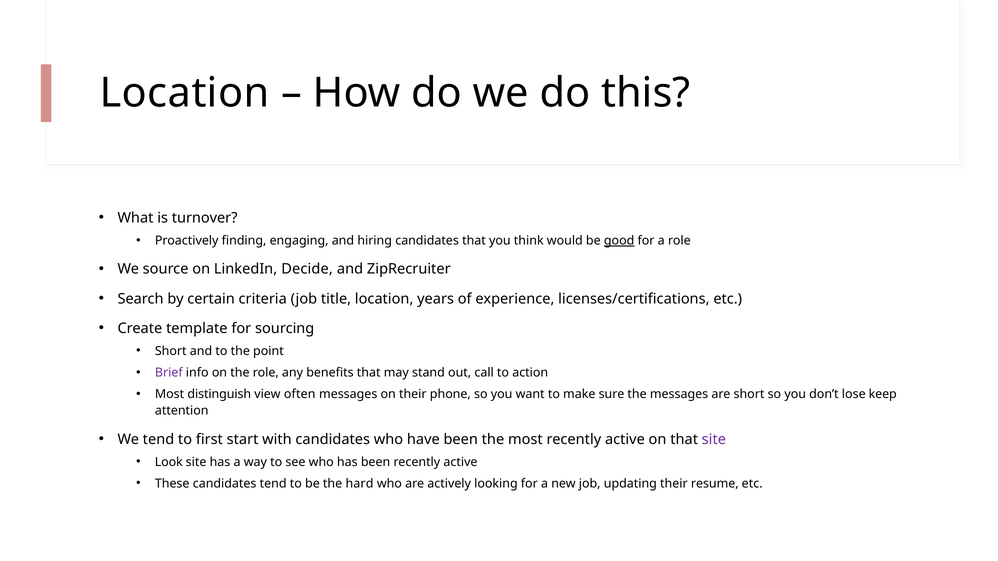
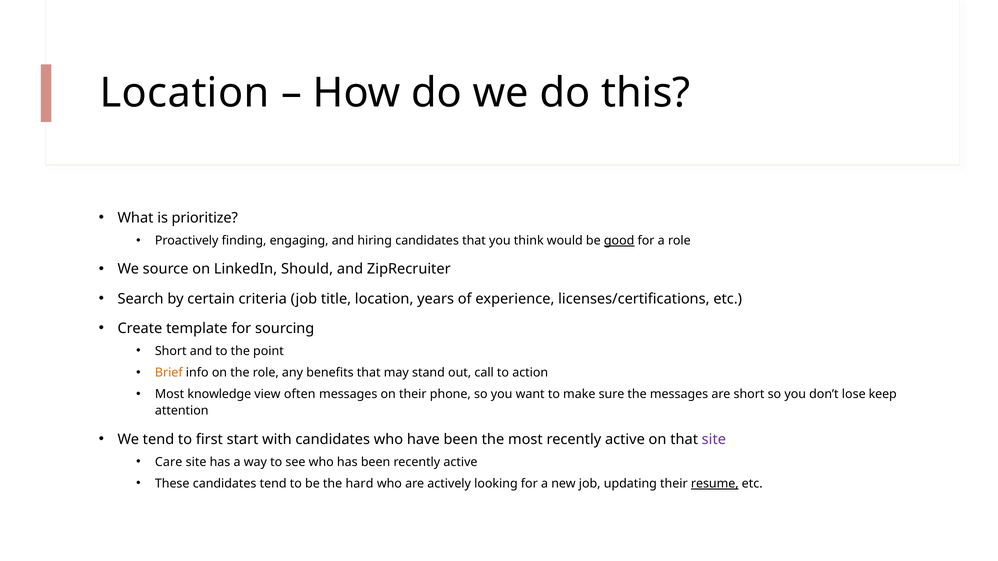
turnover: turnover -> prioritize
Decide: Decide -> Should
Brief colour: purple -> orange
distinguish: distinguish -> knowledge
Look: Look -> Care
resume underline: none -> present
